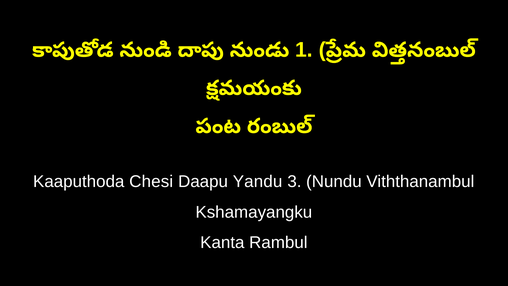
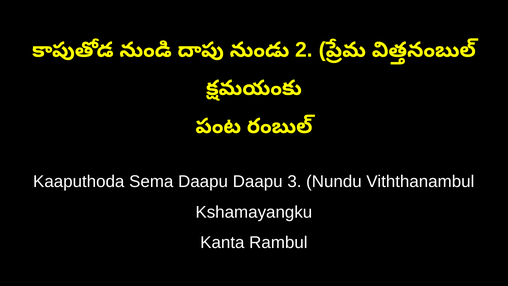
1: 1 -> 2
Chesi: Chesi -> Sema
Daapu Yandu: Yandu -> Daapu
